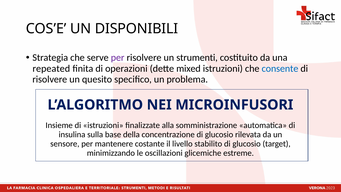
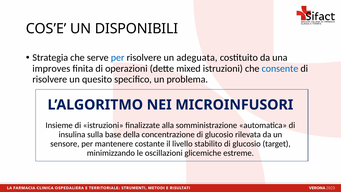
per at (118, 58) colour: purple -> blue
strumenti: strumenti -> adeguata
repeated: repeated -> improves
